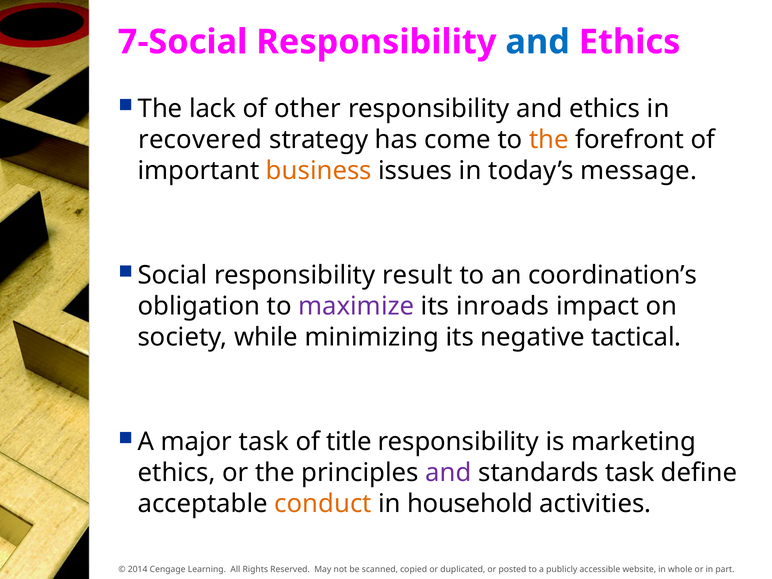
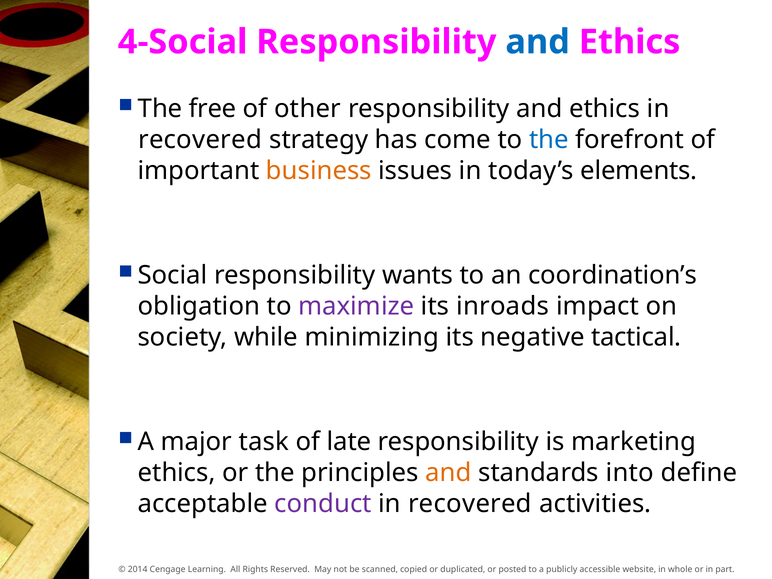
7-Social: 7-Social -> 4-Social
lack: lack -> free
the at (549, 140) colour: orange -> blue
message: message -> elements
result: result -> wants
title: title -> late
and at (449, 473) colour: purple -> orange
standards task: task -> into
conduct colour: orange -> purple
household at (470, 504): household -> recovered
